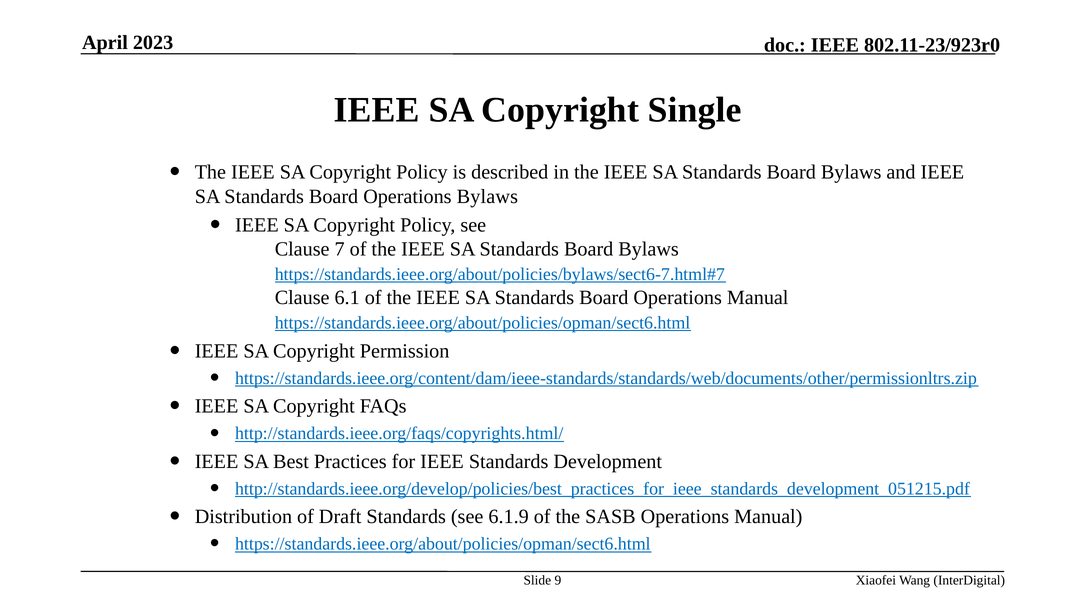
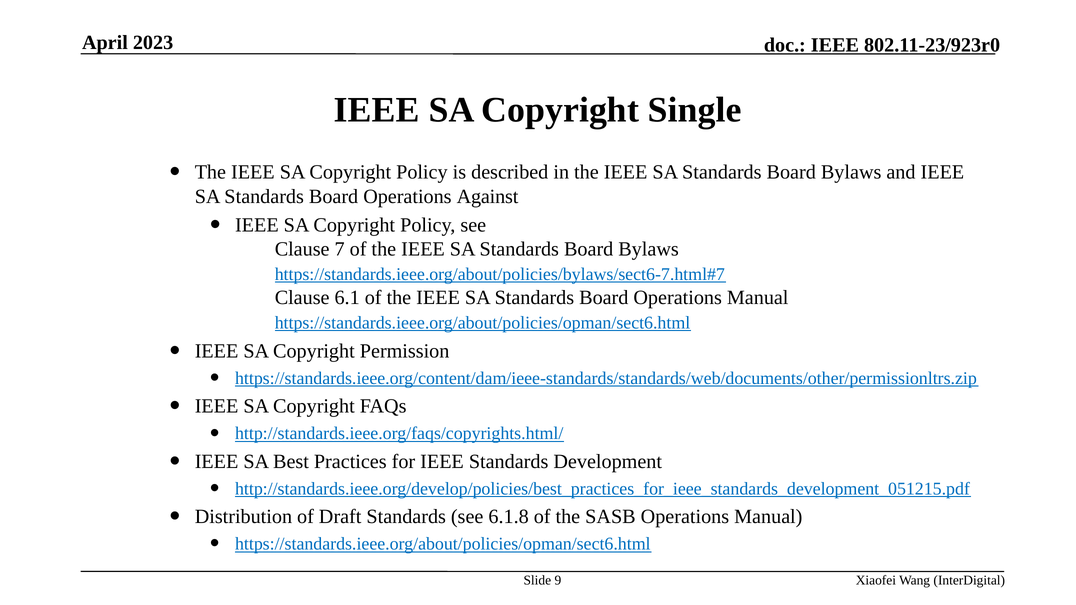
Operations Bylaws: Bylaws -> Against
6.1.9: 6.1.9 -> 6.1.8
